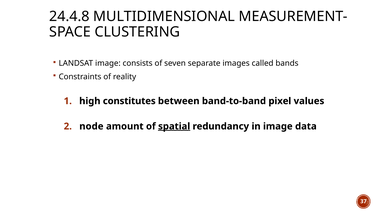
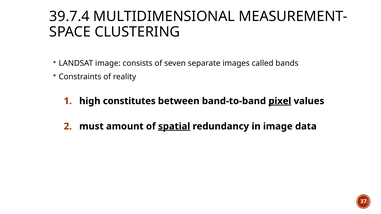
24.4.8: 24.4.8 -> 39.7.4
pixel underline: none -> present
node: node -> must
